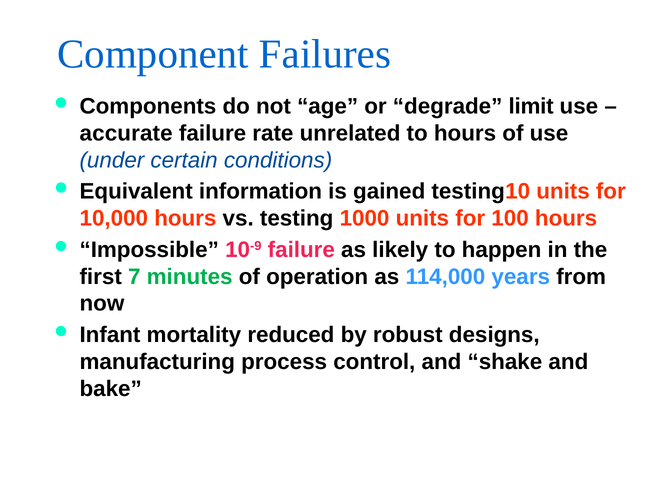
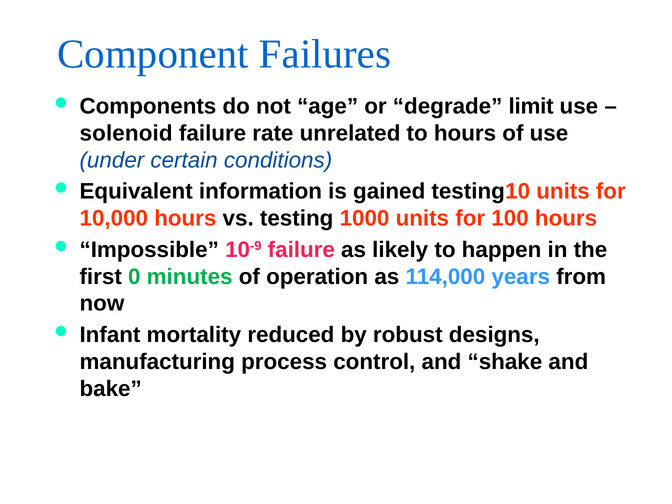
accurate: accurate -> solenoid
7: 7 -> 0
